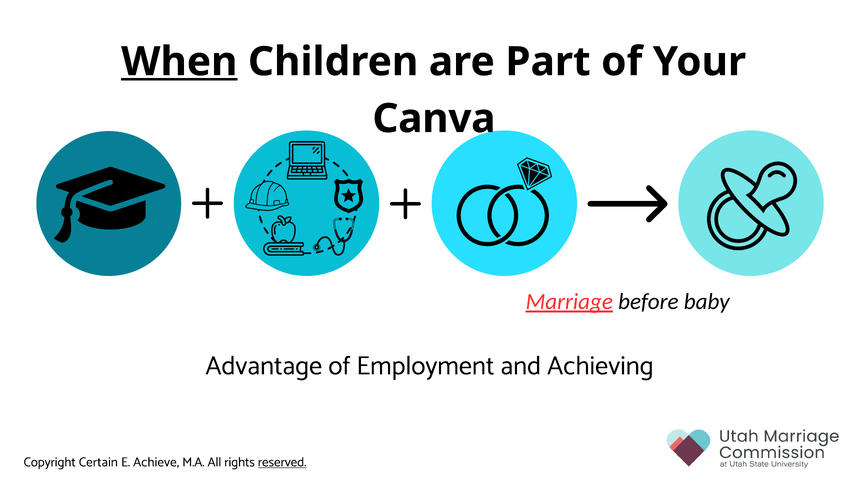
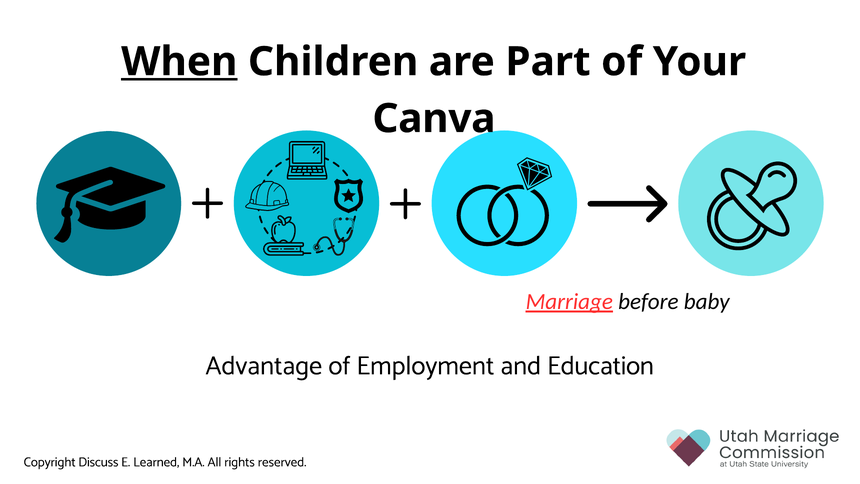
Achieving: Achieving -> Education
Certain: Certain -> Discuss
Achieve: Achieve -> Learned
reserved underline: present -> none
